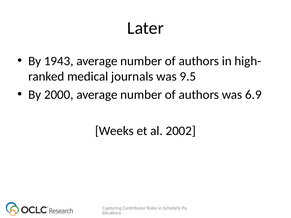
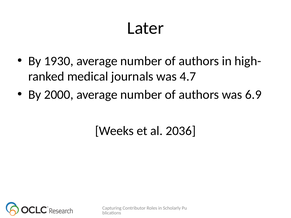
1943: 1943 -> 1930
9.5: 9.5 -> 4.7
2002: 2002 -> 2036
